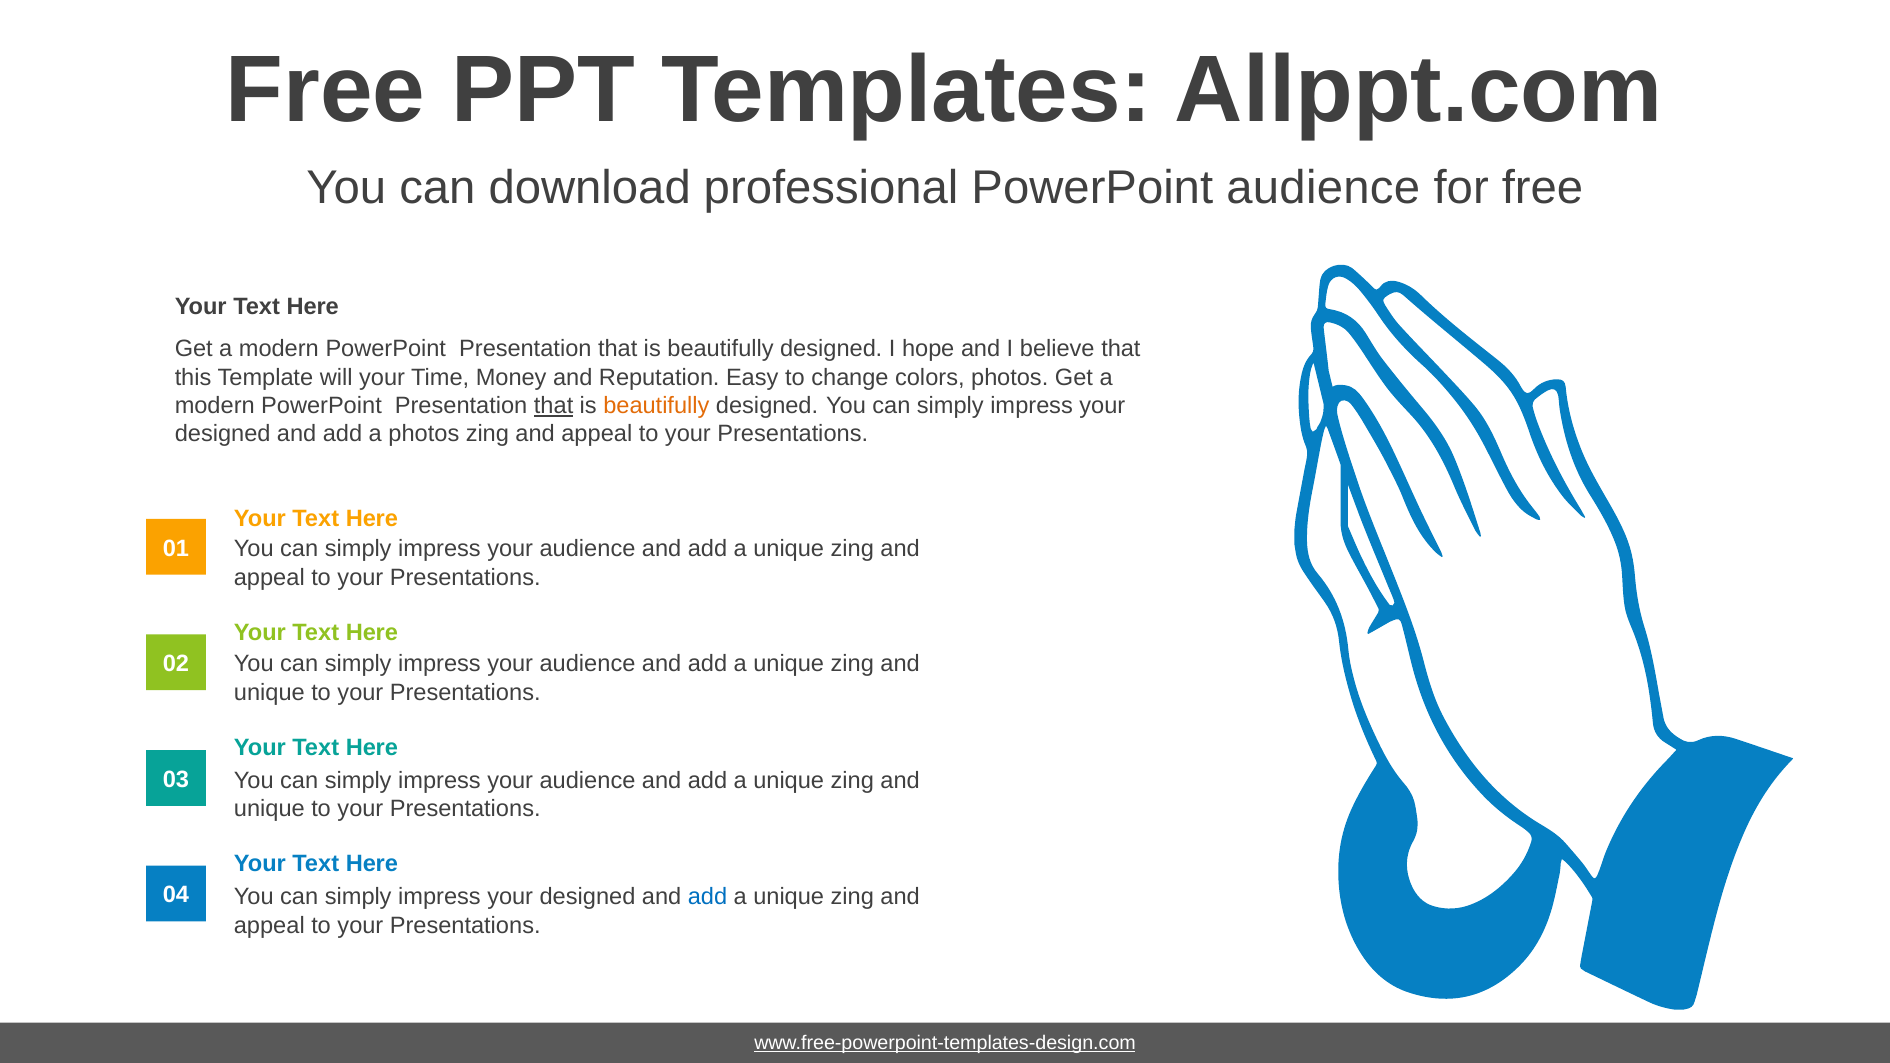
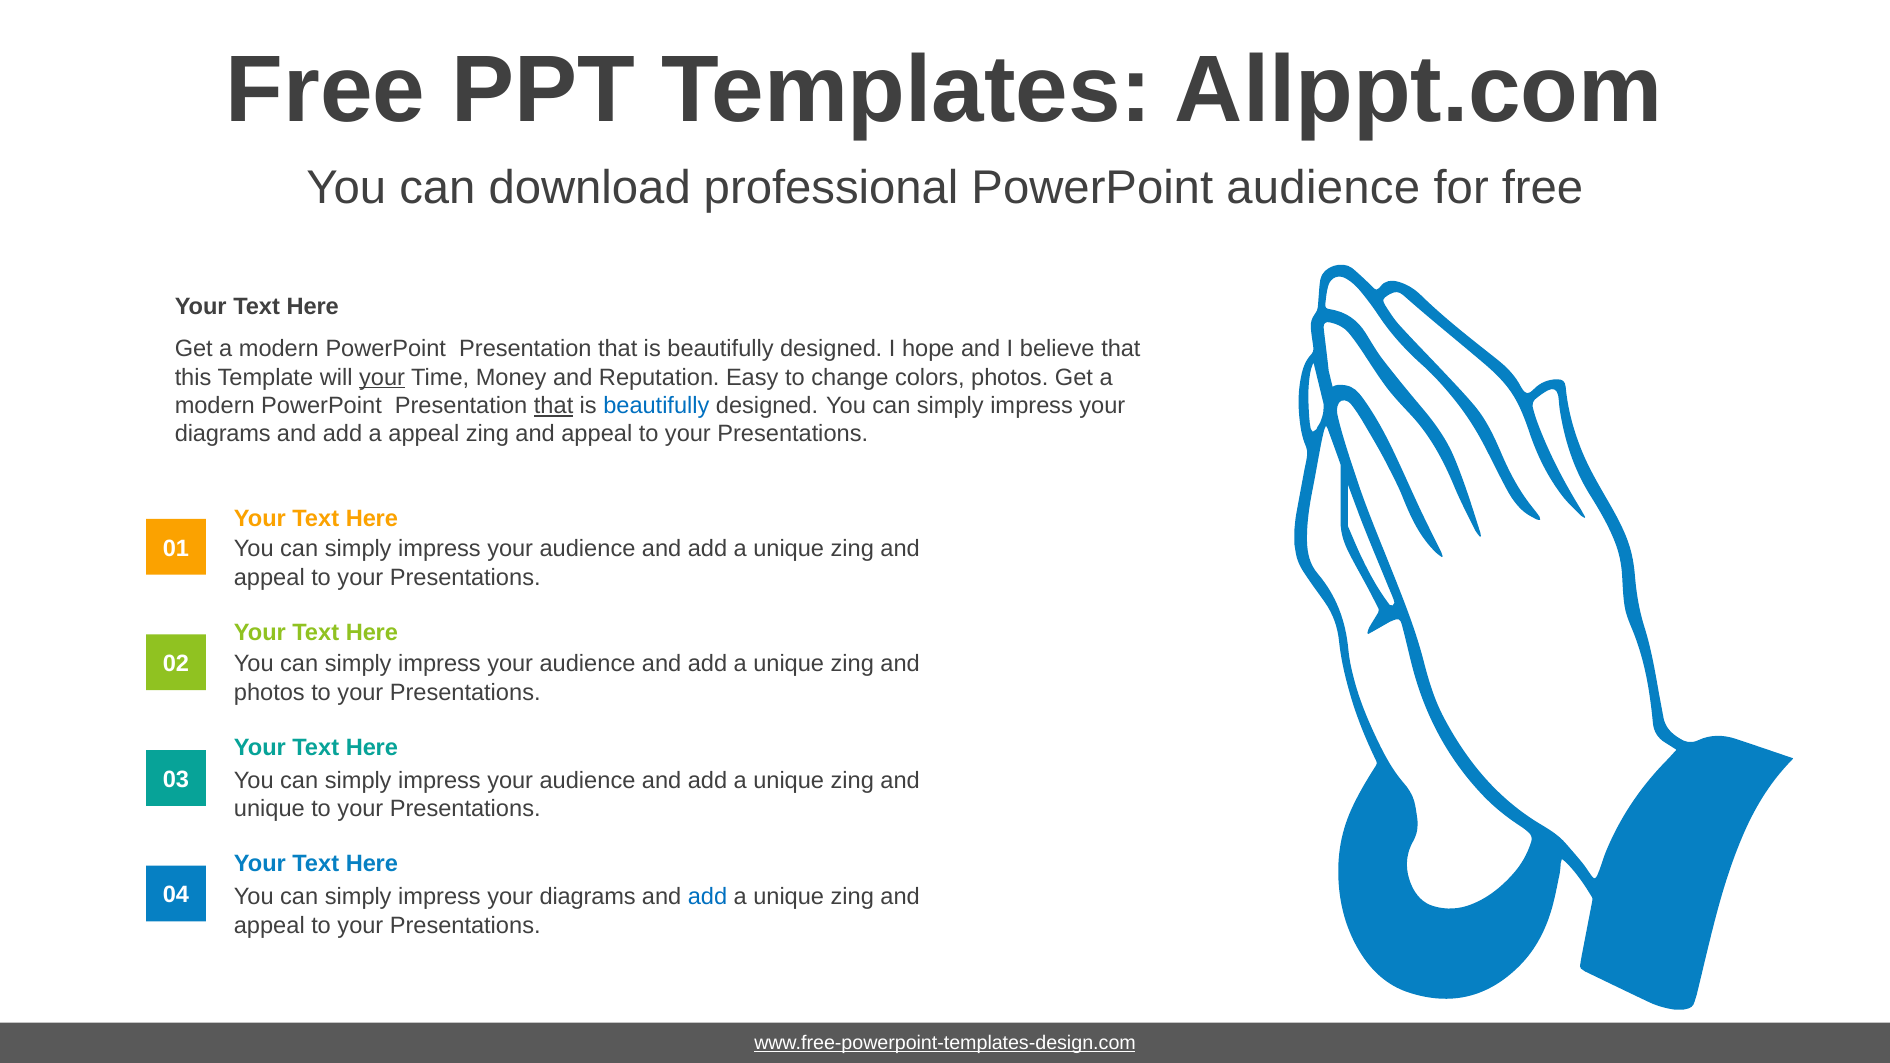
your at (382, 378) underline: none -> present
beautifully at (656, 406) colour: orange -> blue
designed at (223, 434): designed -> diagrams
a photos: photos -> appeal
unique at (269, 692): unique -> photos
designed at (587, 897): designed -> diagrams
